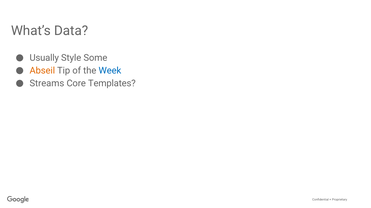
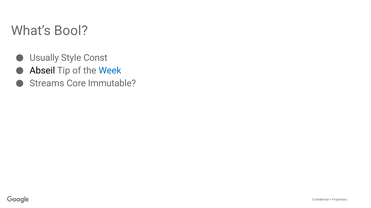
Data: Data -> Bool
Some: Some -> Const
Abseil colour: orange -> black
Templates: Templates -> Immutable
